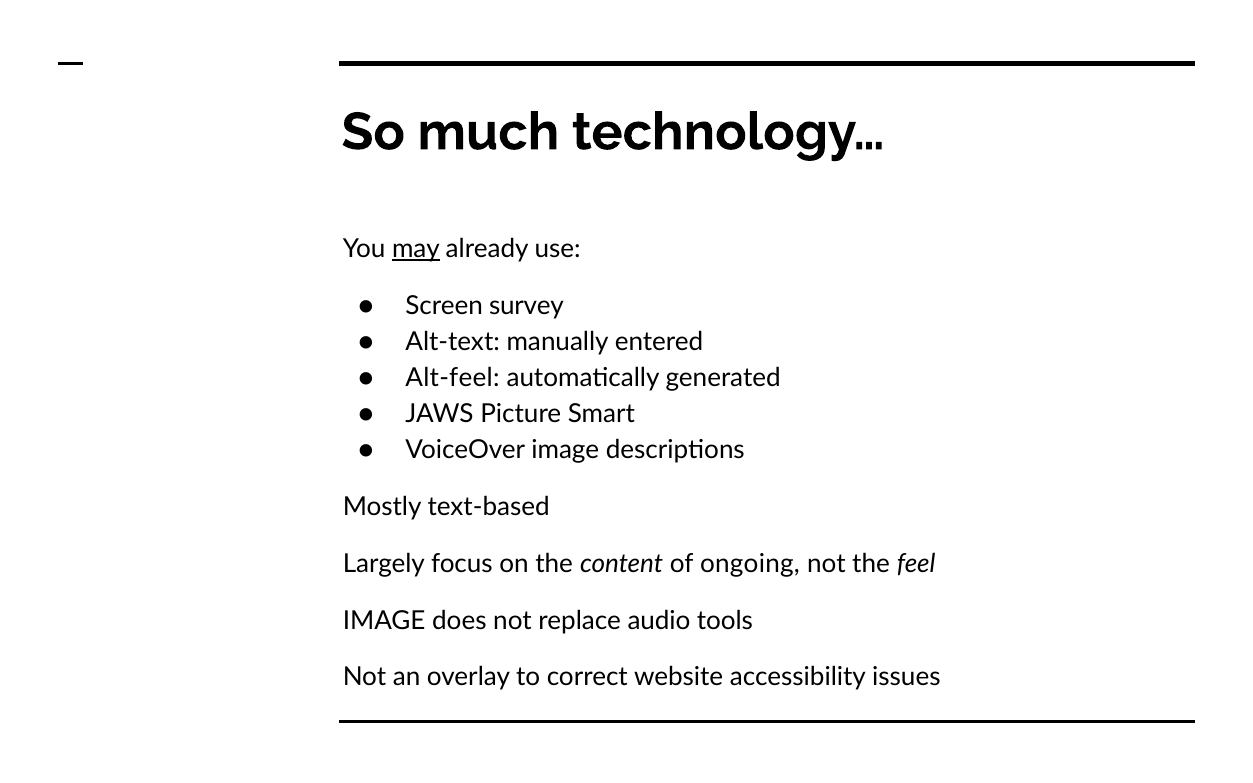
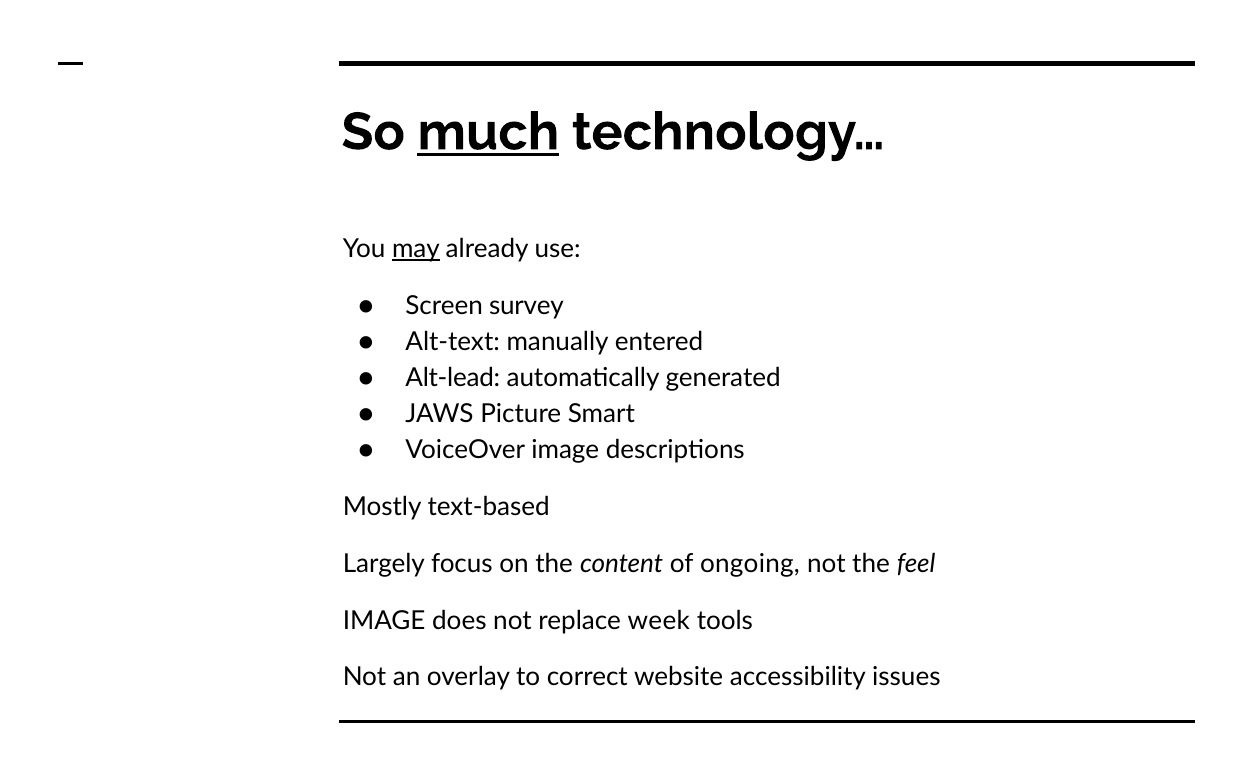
much underline: none -> present
Alt-feel: Alt-feel -> Alt-lead
audio: audio -> week
